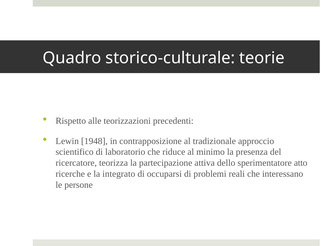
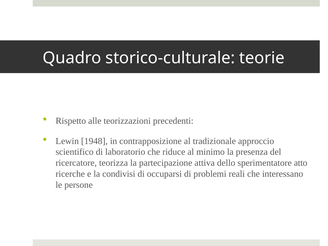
integrato: integrato -> condivisi
